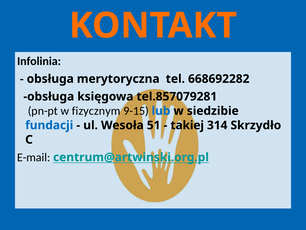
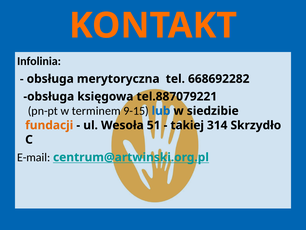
tel.857079281: tel.857079281 -> tel.887079221
fizycznym: fizycznym -> terminem
fundacji colour: blue -> orange
